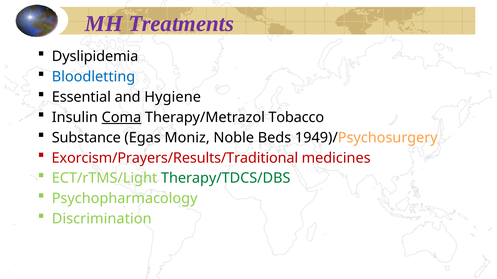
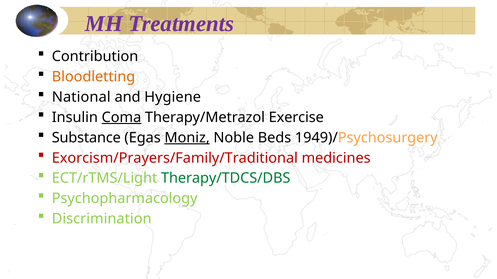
Dyslipidemia: Dyslipidemia -> Contribution
Bloodletting colour: blue -> orange
Essential: Essential -> National
Tobacco: Tobacco -> Exercise
Moniz underline: none -> present
Exorcism/Prayers/Results/Traditional: Exorcism/Prayers/Results/Traditional -> Exorcism/Prayers/Family/Traditional
